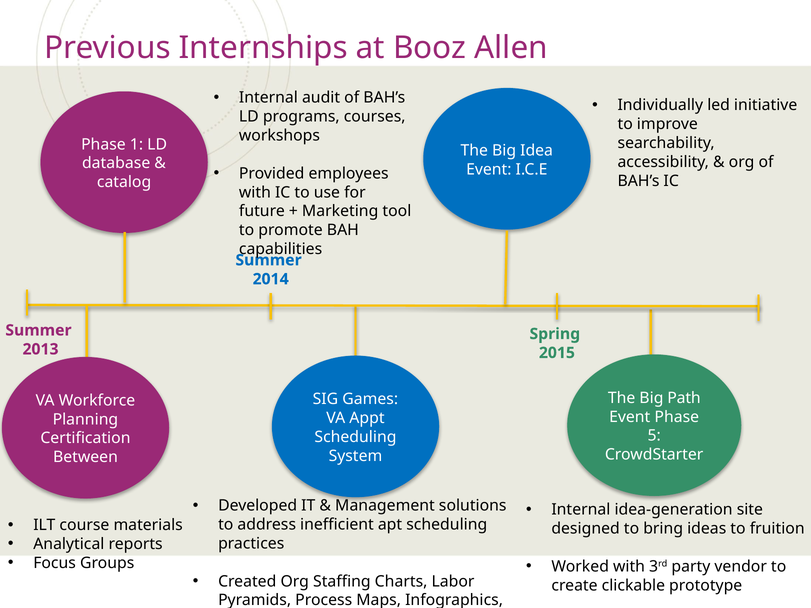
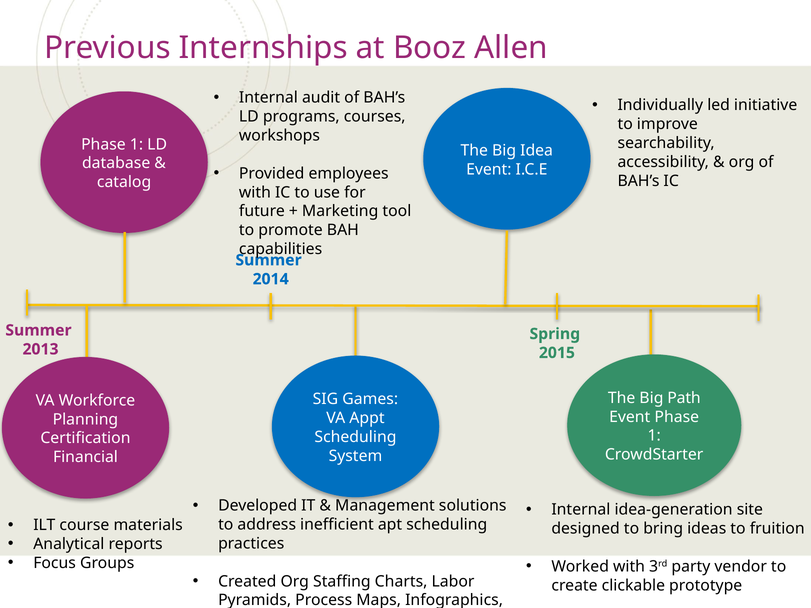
5 at (654, 436): 5 -> 1
Between: Between -> Financial
